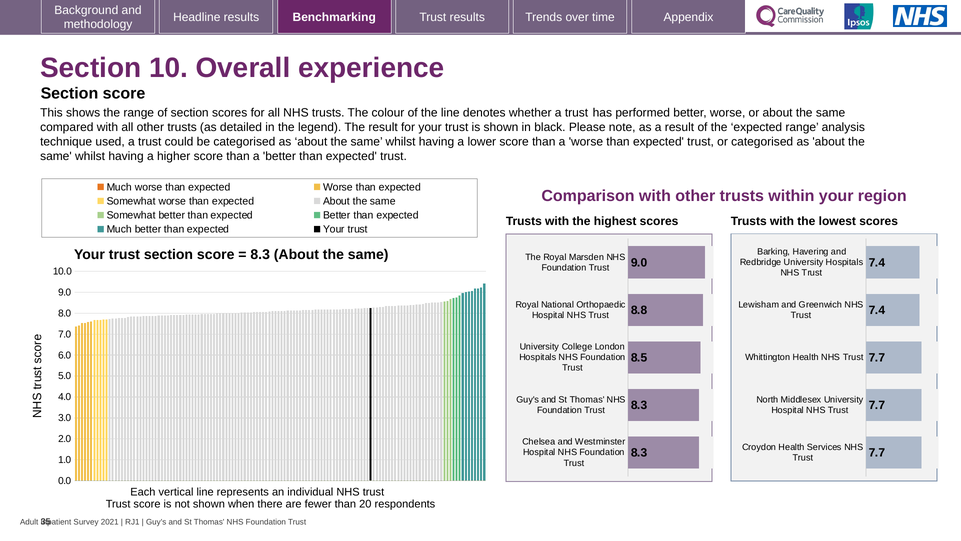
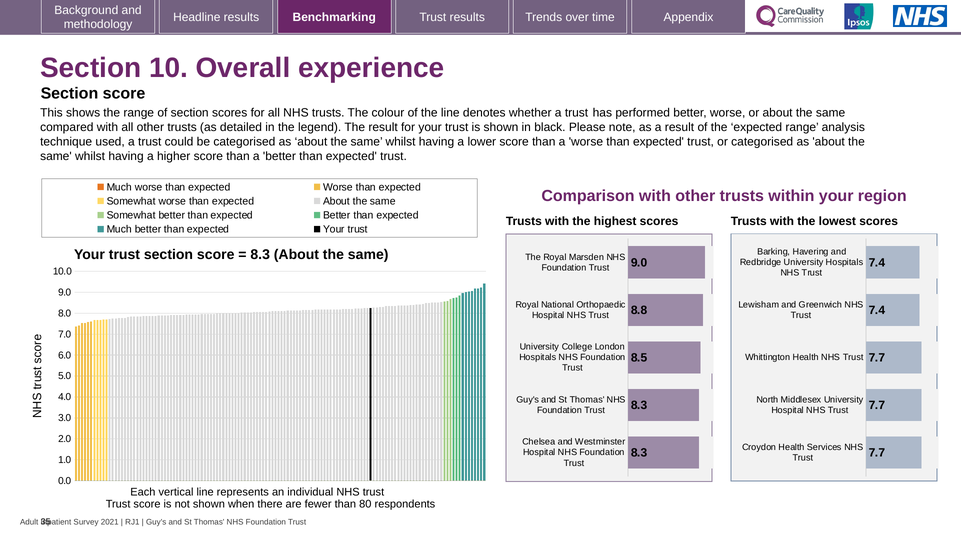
20: 20 -> 80
